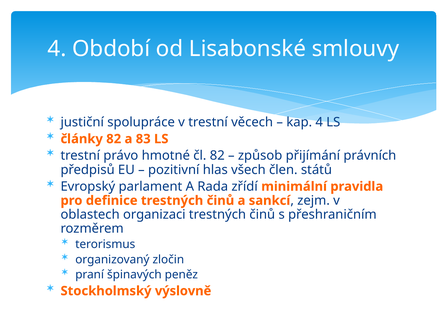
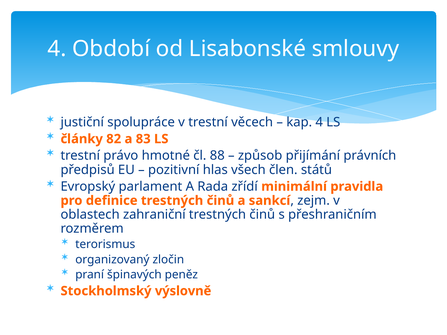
čl 82: 82 -> 88
organizaci: organizaci -> zahraniční
